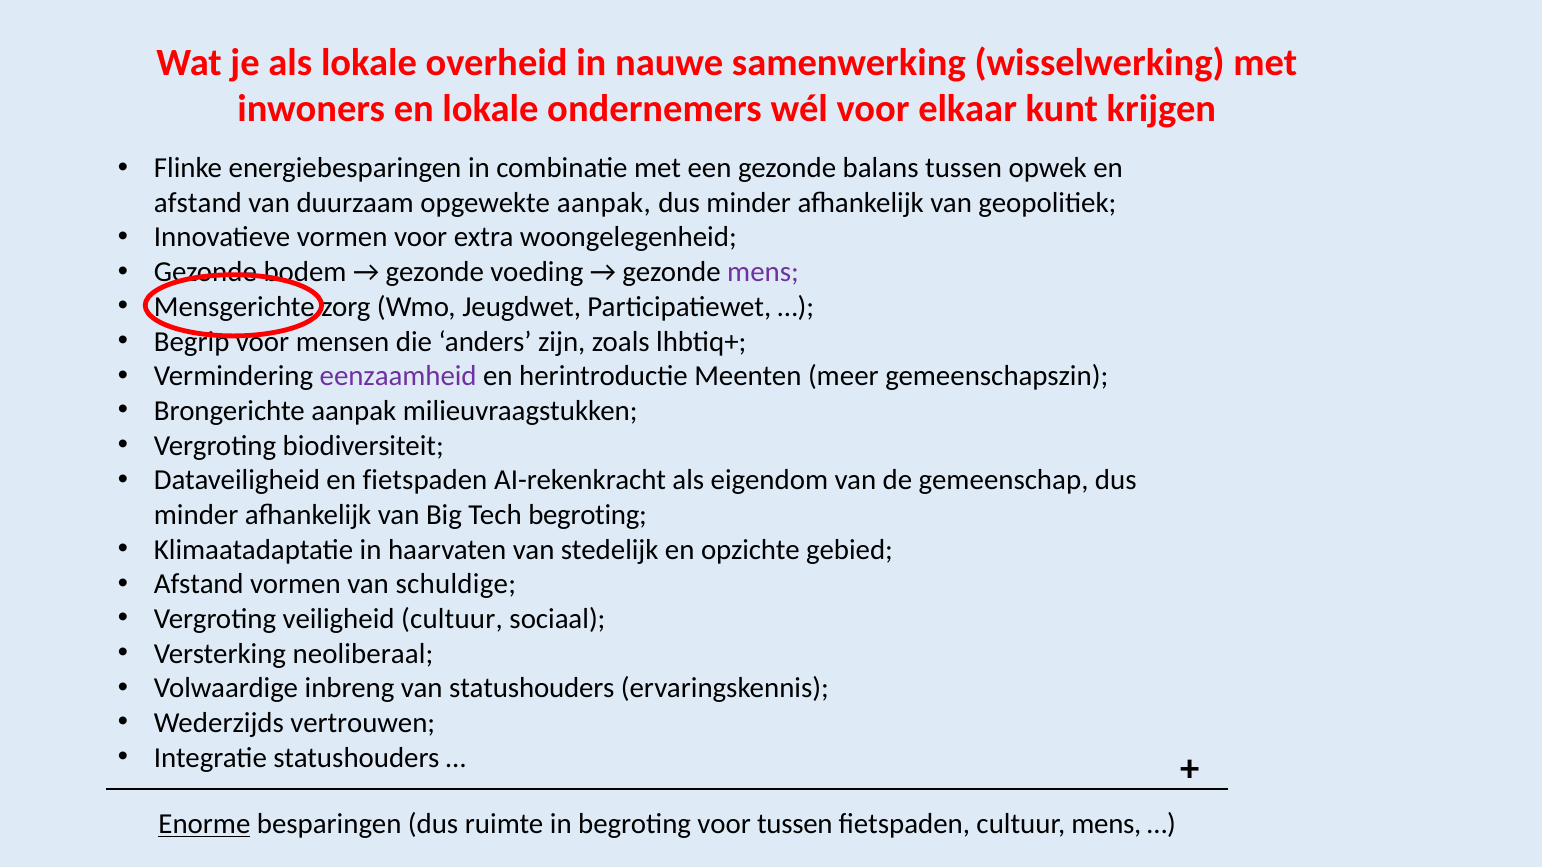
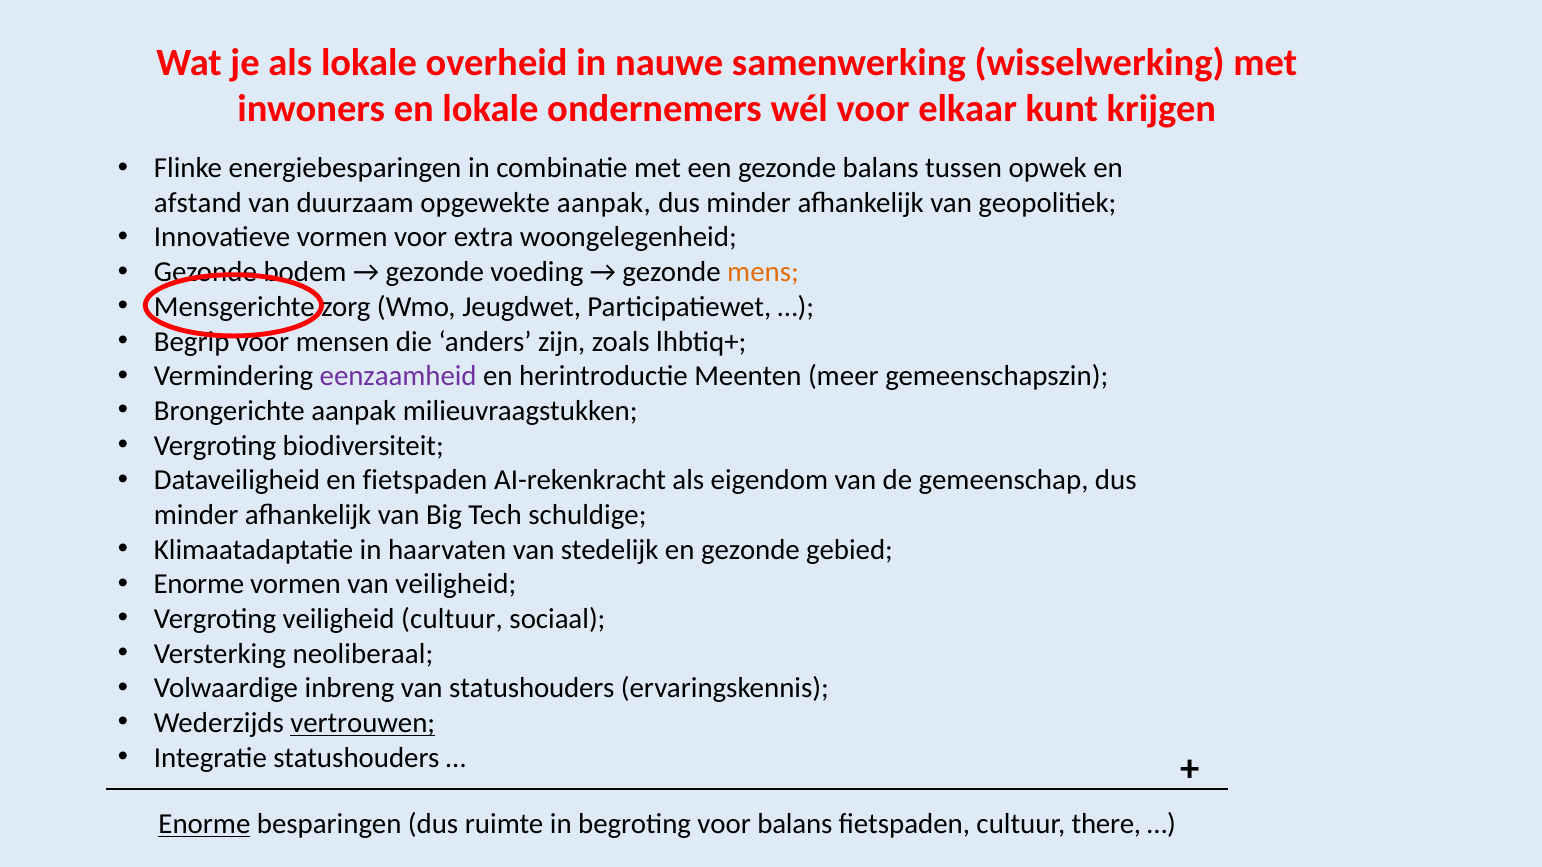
mens at (763, 272) colour: purple -> orange
Tech begroting: begroting -> schuldige
en opzichte: opzichte -> gezonde
Afstand at (199, 585): Afstand -> Enorme
van schuldige: schuldige -> veiligheid
vertrouwen underline: none -> present
voor tussen: tussen -> balans
cultuur mens: mens -> there
